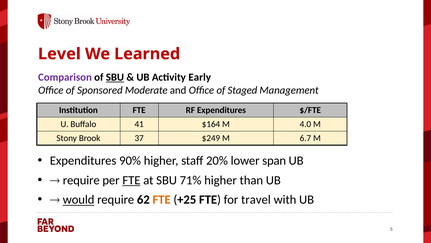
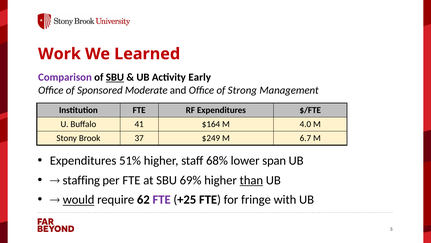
Level: Level -> Work
Staged: Staged -> Strong
90%: 90% -> 51%
20%: 20% -> 68%
require at (81, 180): require -> staffing
FTE at (131, 180) underline: present -> none
71%: 71% -> 69%
than underline: none -> present
FTE at (162, 199) colour: orange -> purple
travel: travel -> fringe
